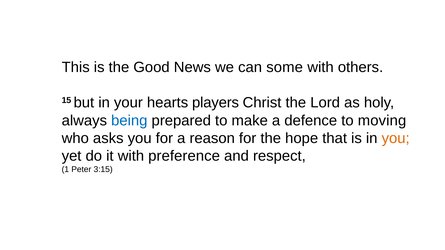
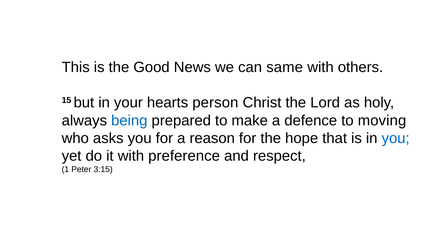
some: some -> same
players: players -> person
you at (396, 138) colour: orange -> blue
